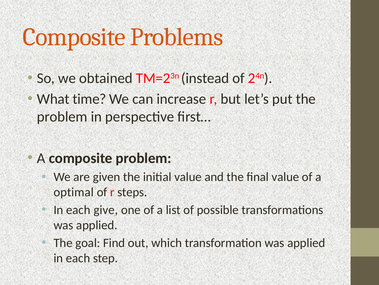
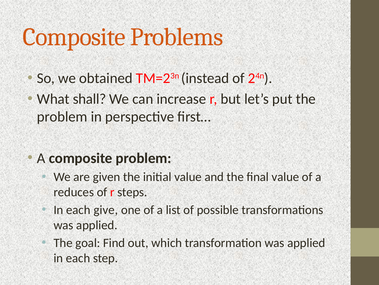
time: time -> shall
optimal: optimal -> reduces
